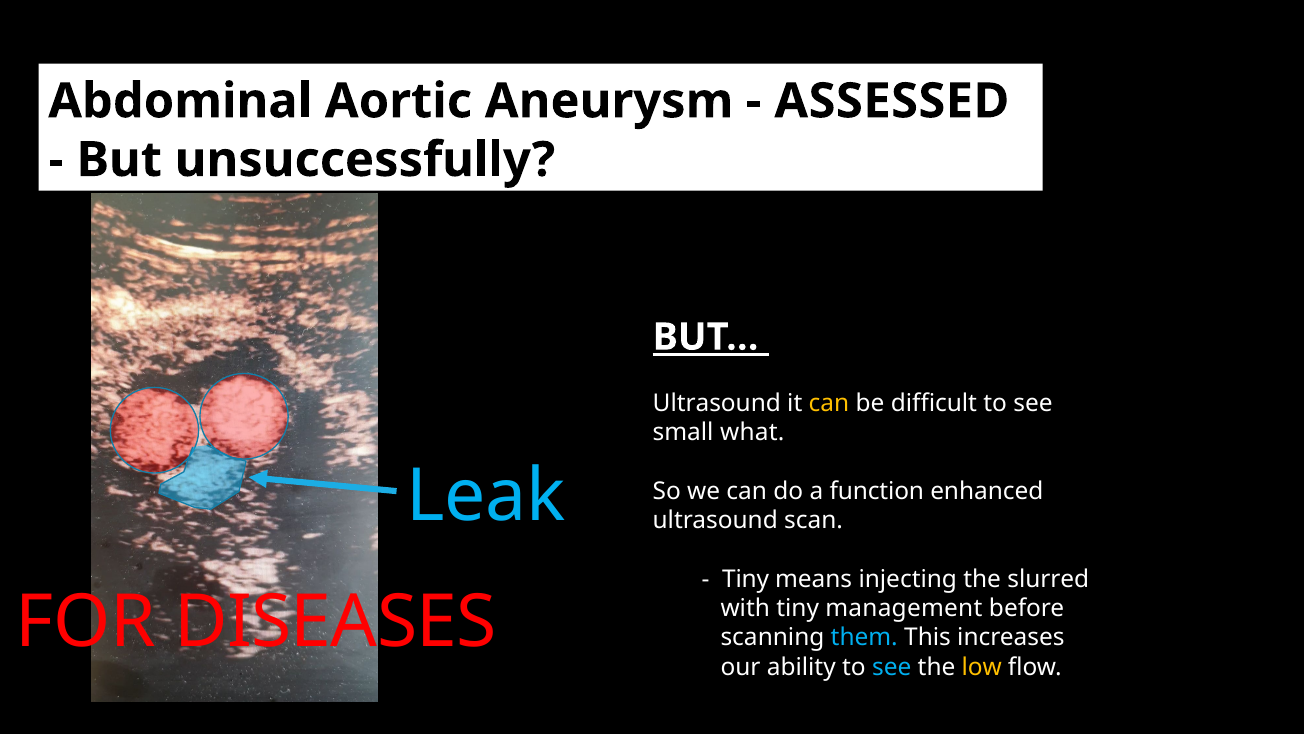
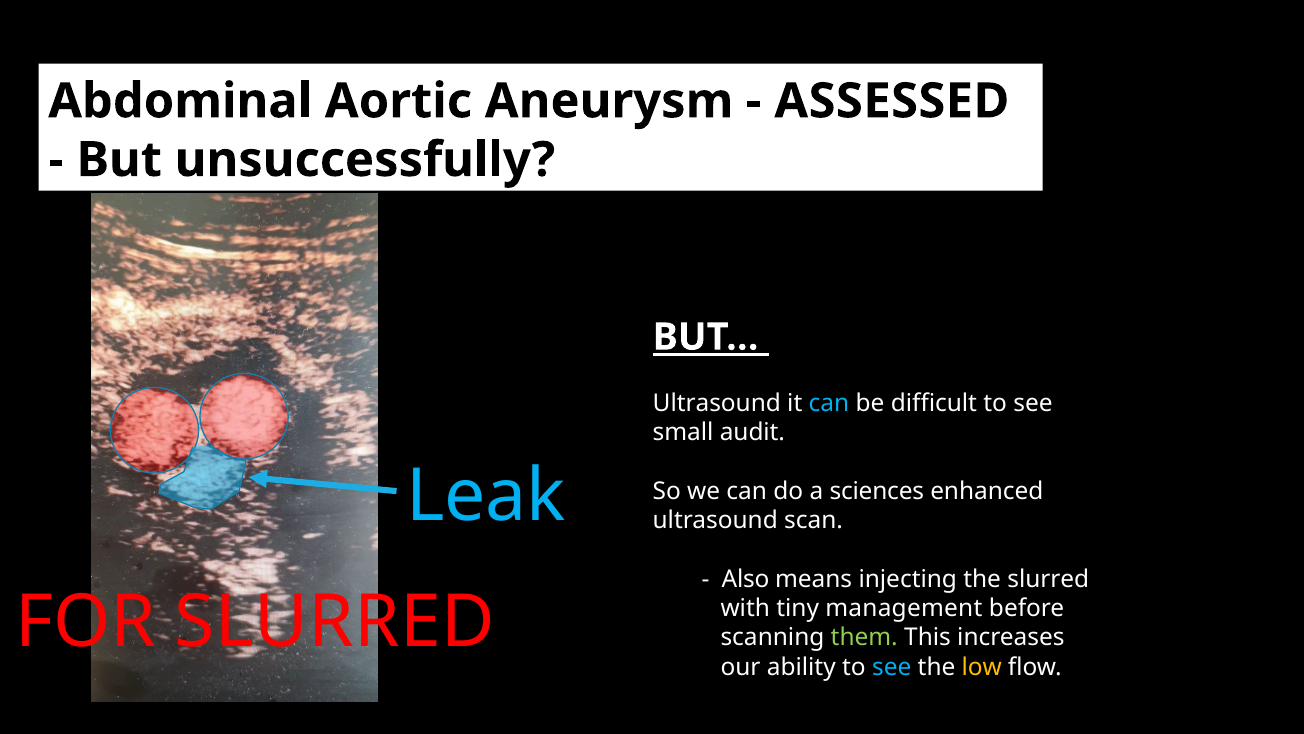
can at (829, 403) colour: yellow -> light blue
what: what -> audit
function: function -> sciences
Tiny at (746, 579): Tiny -> Also
FOR DISEASES: DISEASES -> SLURRED
them colour: light blue -> light green
